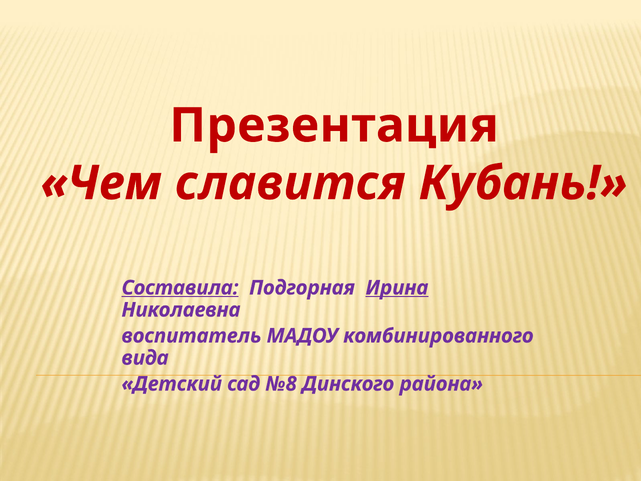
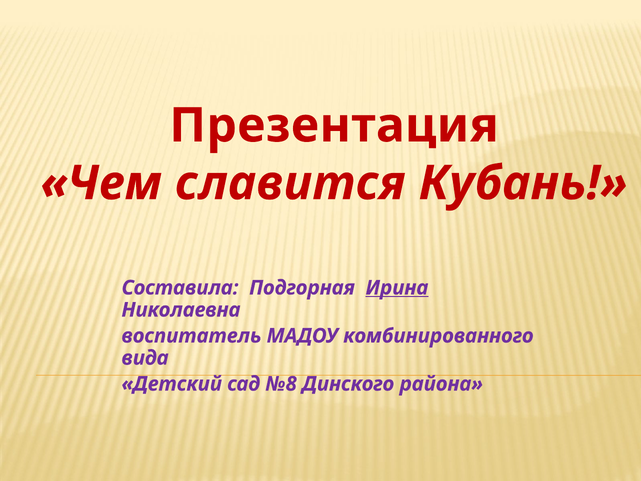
Составила underline: present -> none
